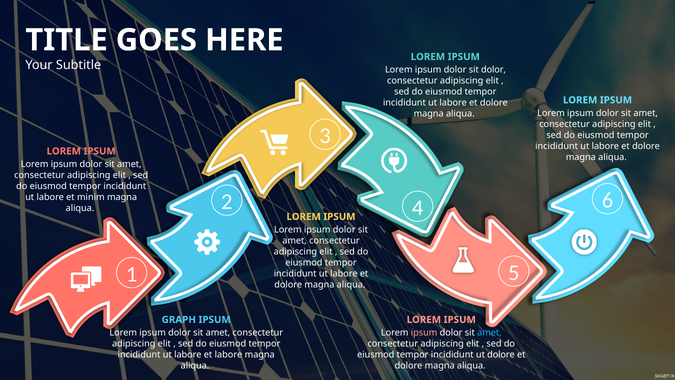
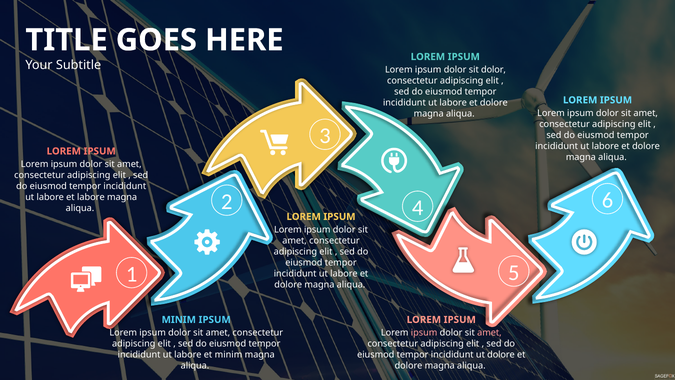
et minim: minim -> labore
GRAPH at (179, 319): GRAPH -> MINIM
amet at (489, 333) colour: light blue -> pink
et labore: labore -> minim
